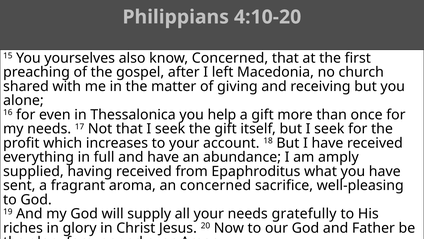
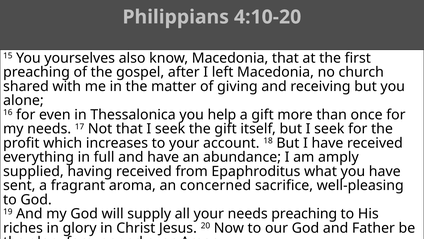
know Concerned: Concerned -> Macedonia
needs gratefully: gratefully -> preaching
